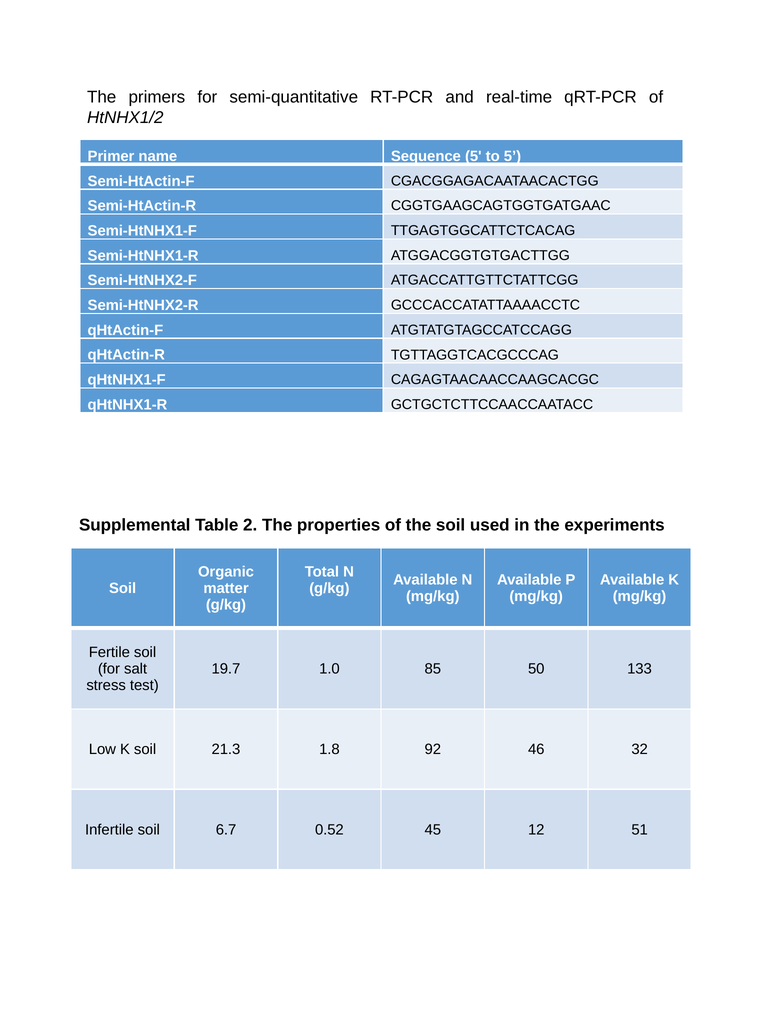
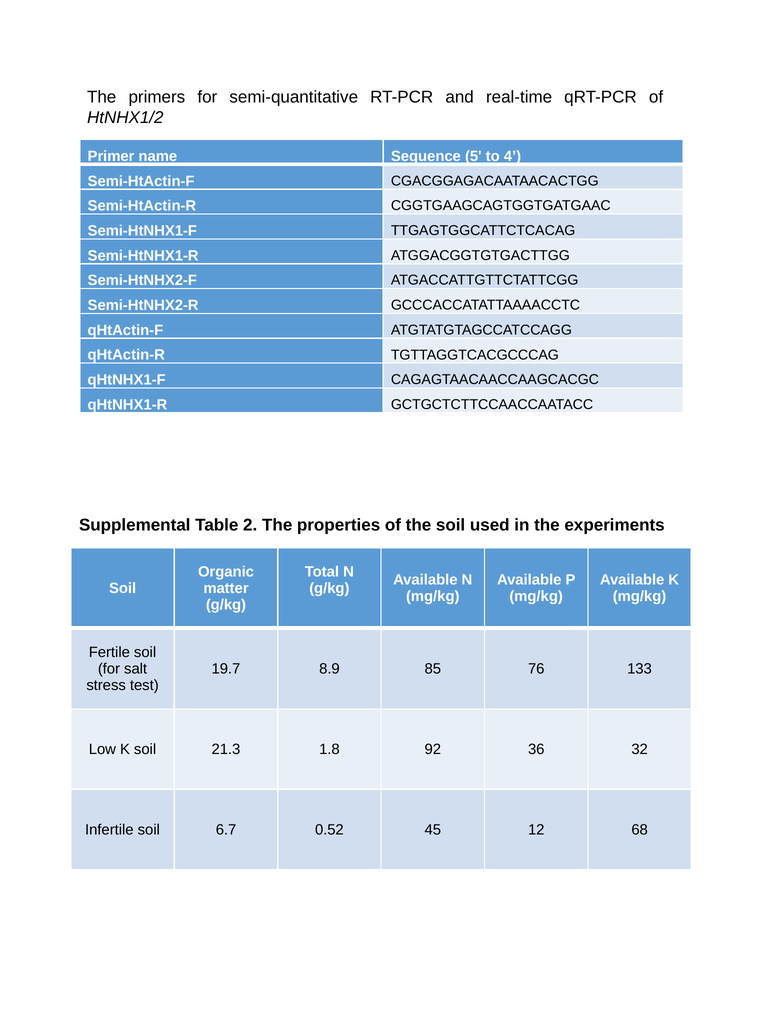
to 5: 5 -> 4
1.0: 1.0 -> 8.9
50: 50 -> 76
46: 46 -> 36
51: 51 -> 68
